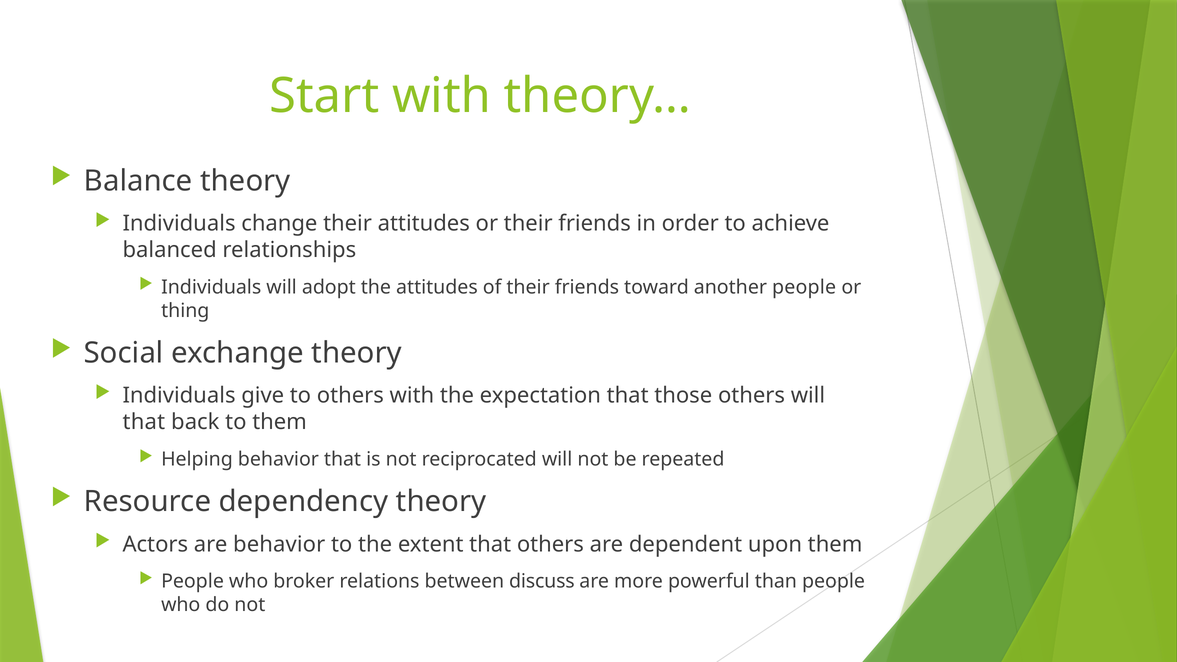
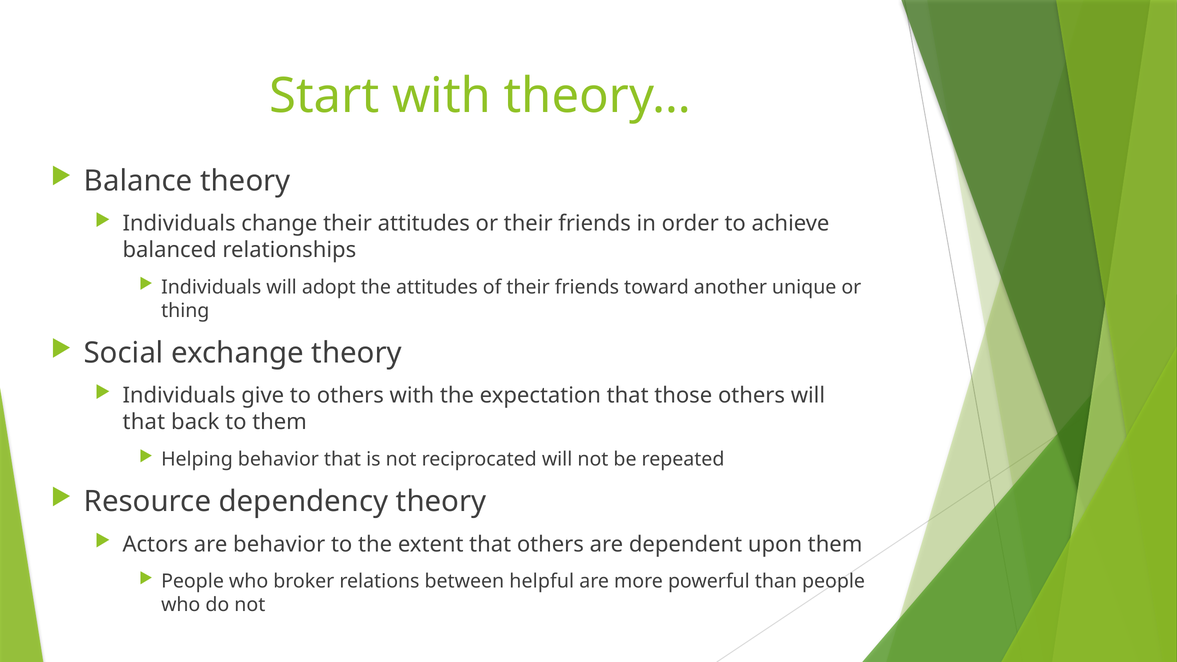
another people: people -> unique
discuss: discuss -> helpful
